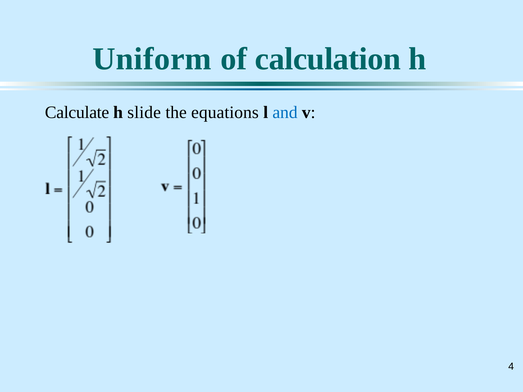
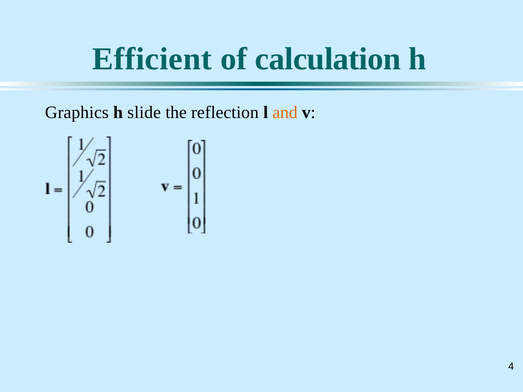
Uniform: Uniform -> Efficient
Calculate: Calculate -> Graphics
equations: equations -> reflection
and colour: blue -> orange
